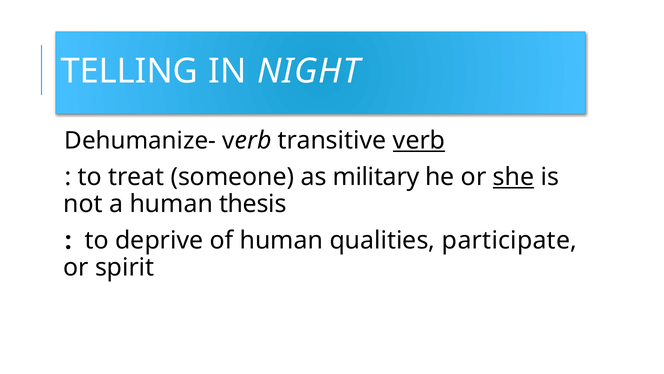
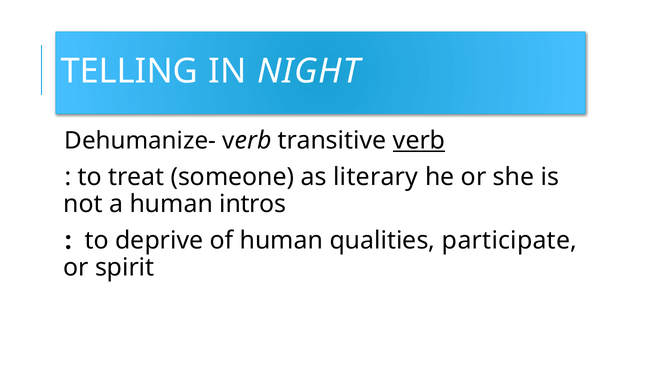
military: military -> literary
she underline: present -> none
thesis: thesis -> intros
